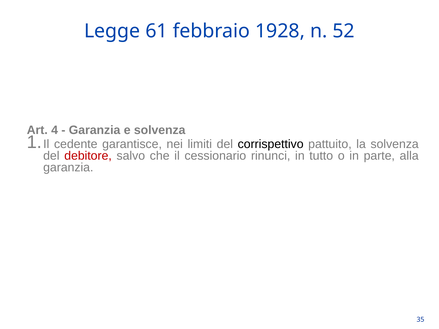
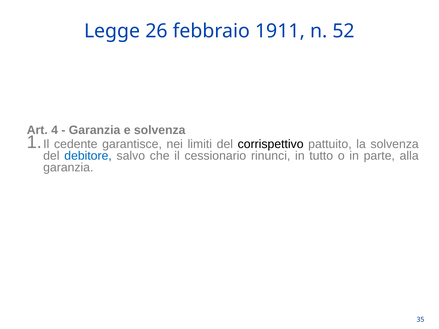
61: 61 -> 26
1928: 1928 -> 1911
debitore colour: red -> blue
